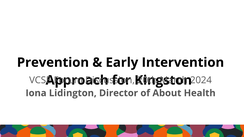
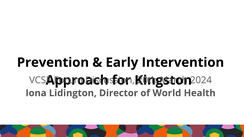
About: About -> World
